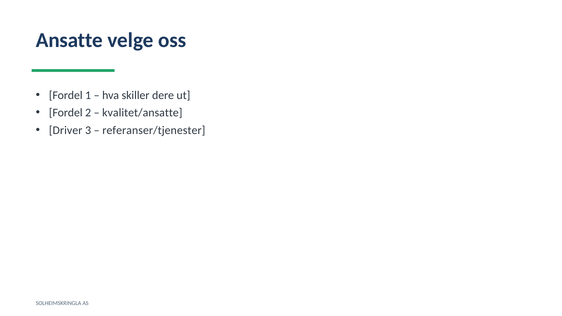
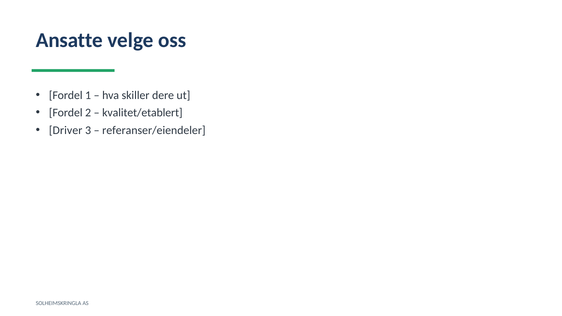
kvalitet/ansatte: kvalitet/ansatte -> kvalitet/etablert
referanser/tjenester: referanser/tjenester -> referanser/eiendeler
